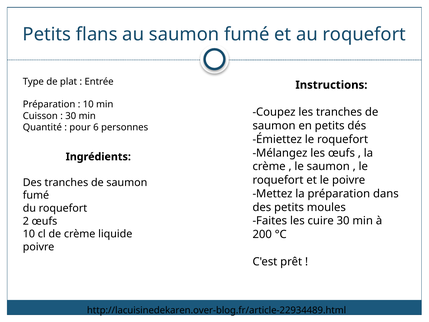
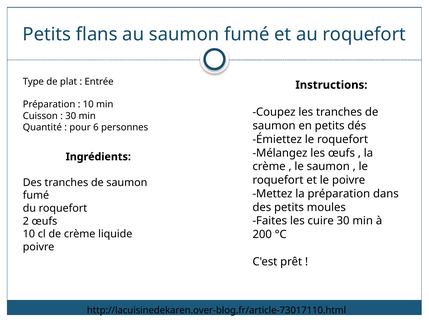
http://lacuisinedekaren.over-blog.fr/article-22934489.html: http://lacuisinedekaren.over-blog.fr/article-22934489.html -> http://lacuisinedekaren.over-blog.fr/article-73017110.html
